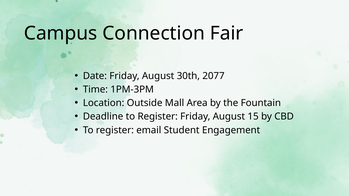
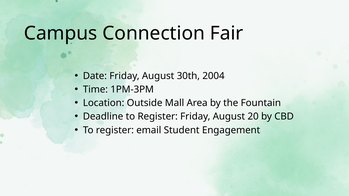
2077: 2077 -> 2004
15: 15 -> 20
